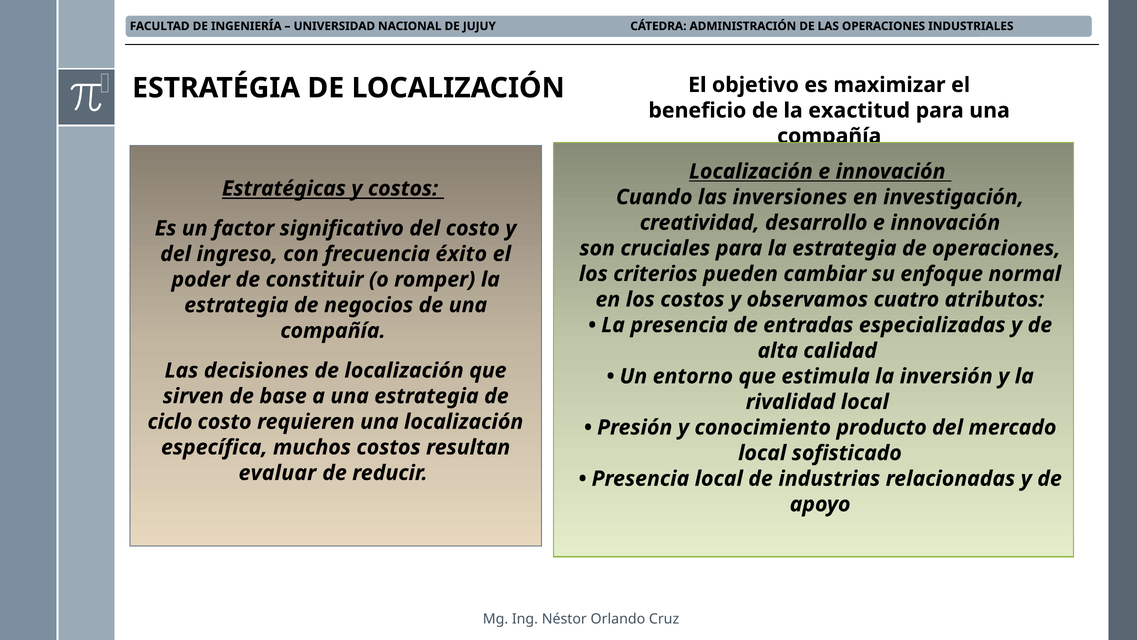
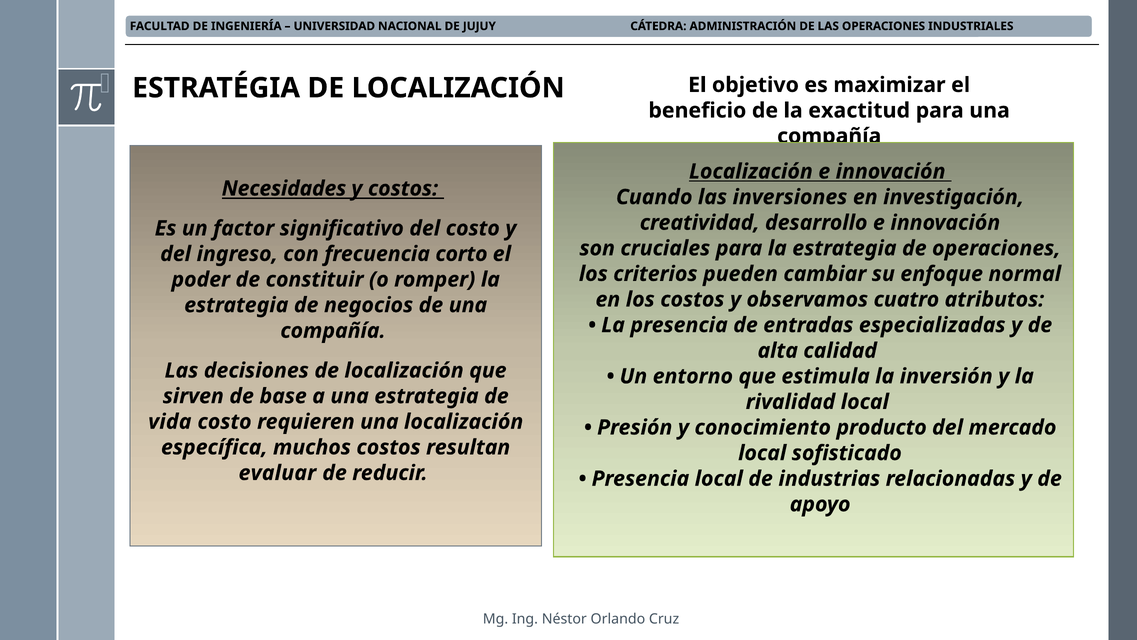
Estratégicas: Estratégicas -> Necesidades
éxito: éxito -> corto
ciclo: ciclo -> vida
